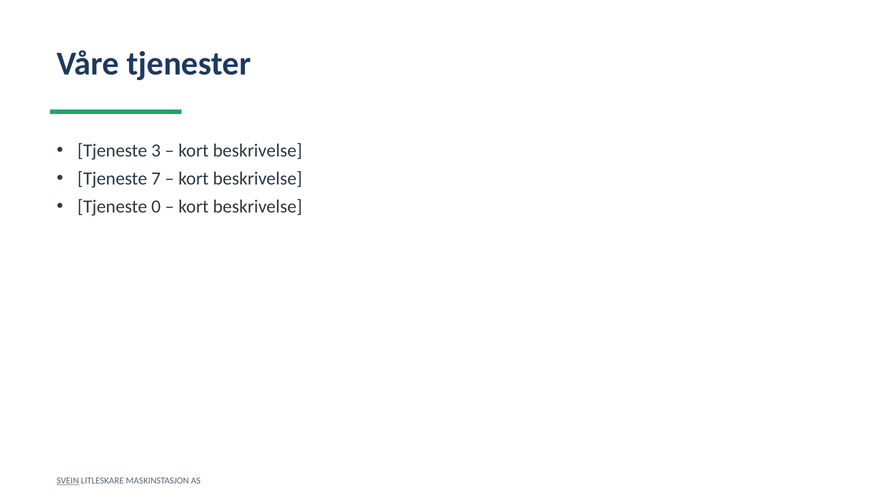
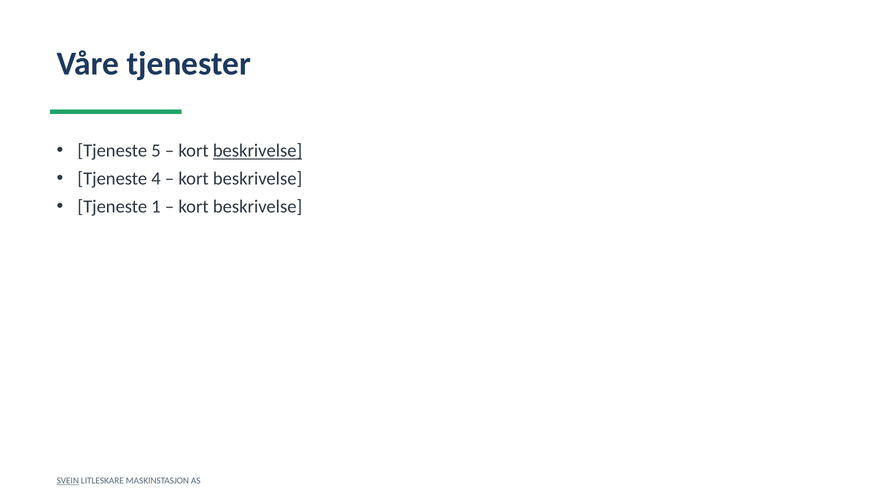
3: 3 -> 5
beskrivelse at (258, 151) underline: none -> present
7: 7 -> 4
0: 0 -> 1
